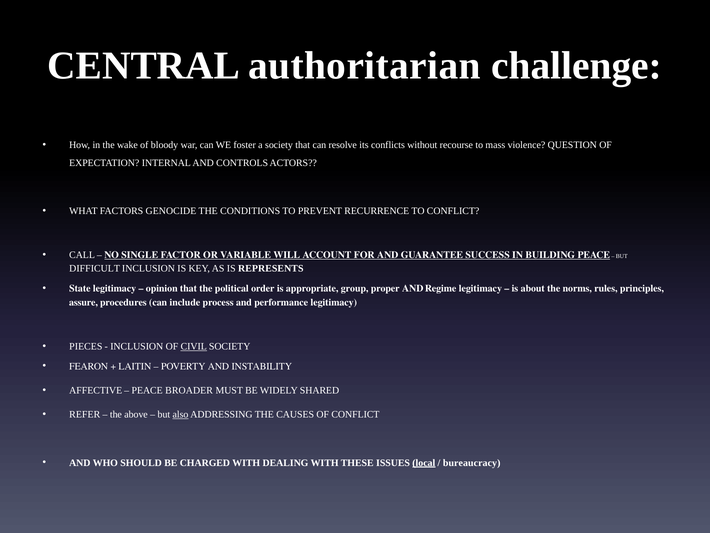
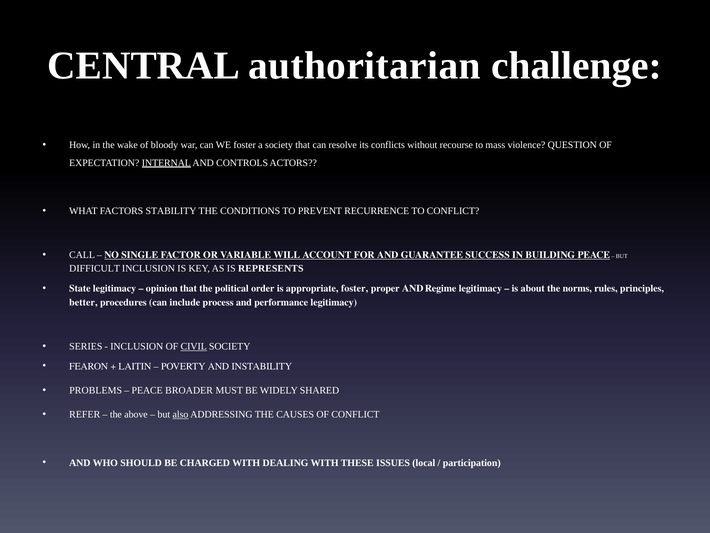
INTERNAL underline: none -> present
GENOCIDE: GENOCIDE -> STABILITY
appropriate group: group -> foster
assure: assure -> better
PIECES: PIECES -> SERIES
AFFECTIVE: AFFECTIVE -> PROBLEMS
local underline: present -> none
bureaucracy: bureaucracy -> participation
